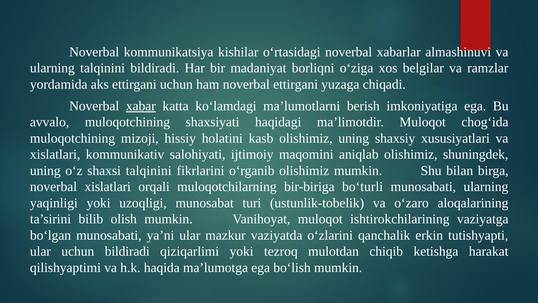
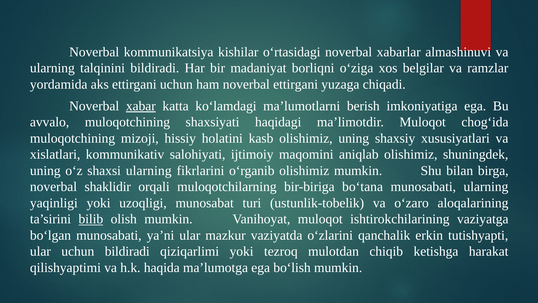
shaxsi talqinini: talqinini -> ularning
noverbal xislatlari: xislatlari -> shaklidir
bo‘turli: bo‘turli -> bo‘tana
bilib underline: none -> present
